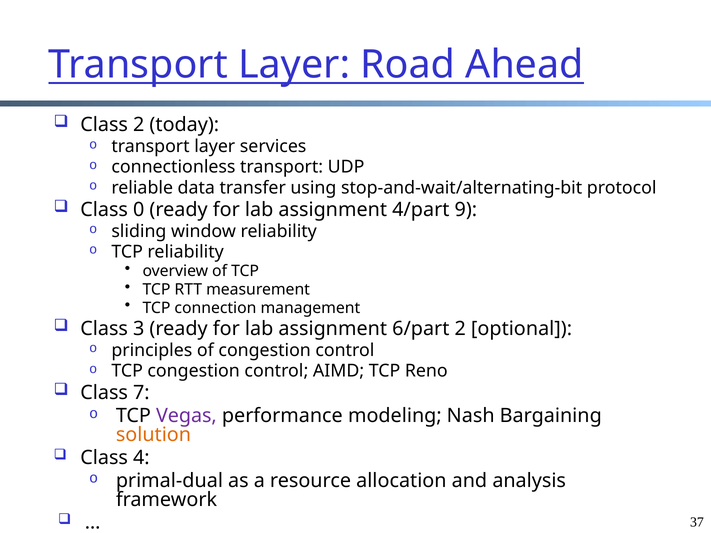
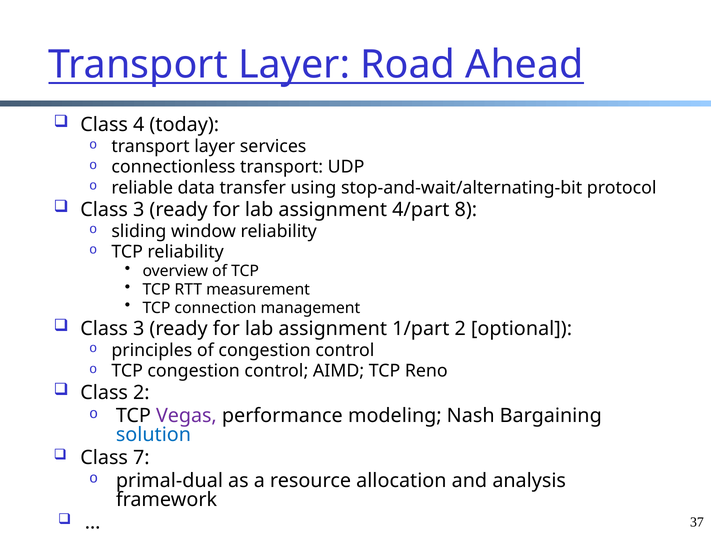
Class 2: 2 -> 4
0 at (139, 210): 0 -> 3
9: 9 -> 8
6/part: 6/part -> 1/part
Class 7: 7 -> 2
solution colour: orange -> blue
4: 4 -> 7
